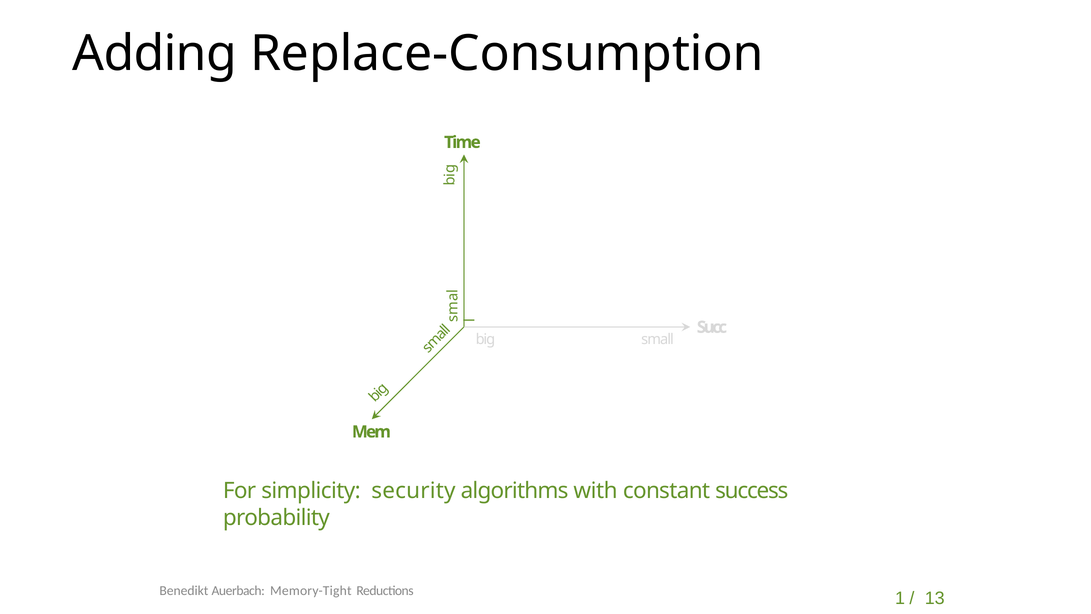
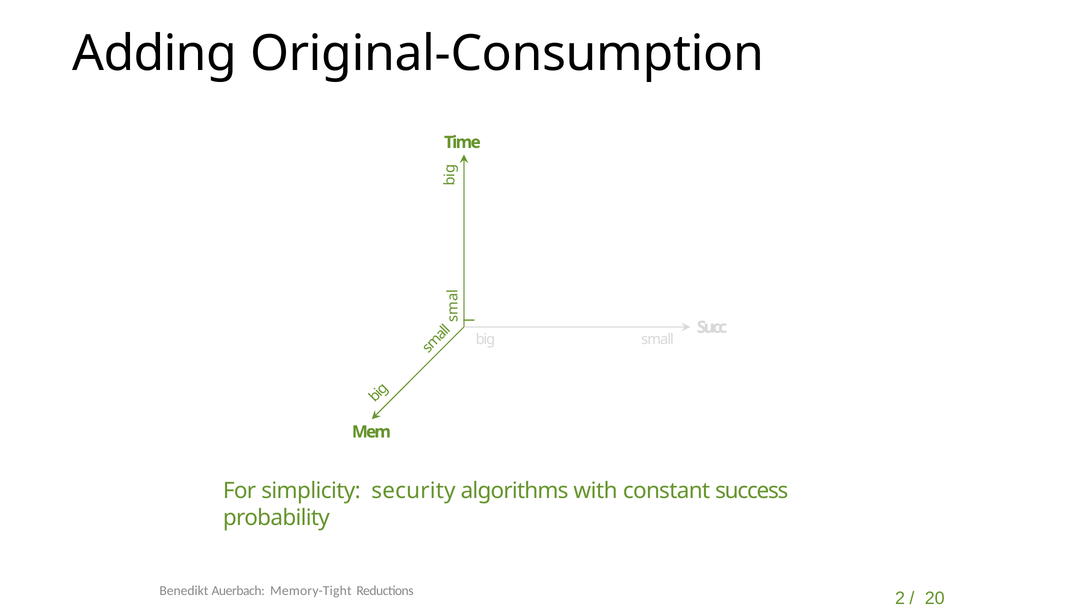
Replace-Consumption: Replace-Consumption -> Original-Consumption
1: 1 -> 2
13: 13 -> 20
